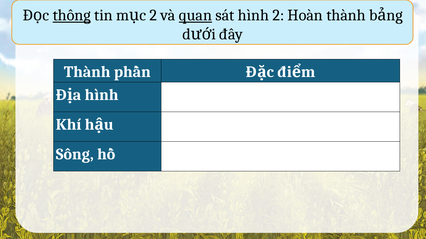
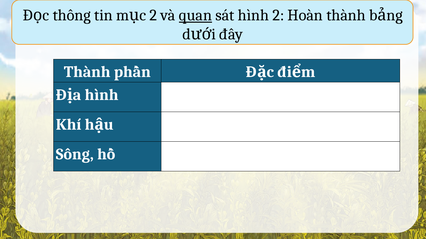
thông underline: present -> none
